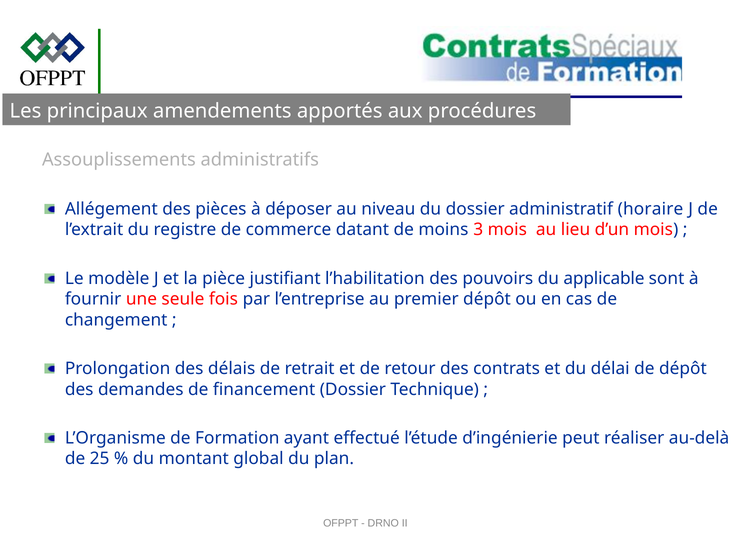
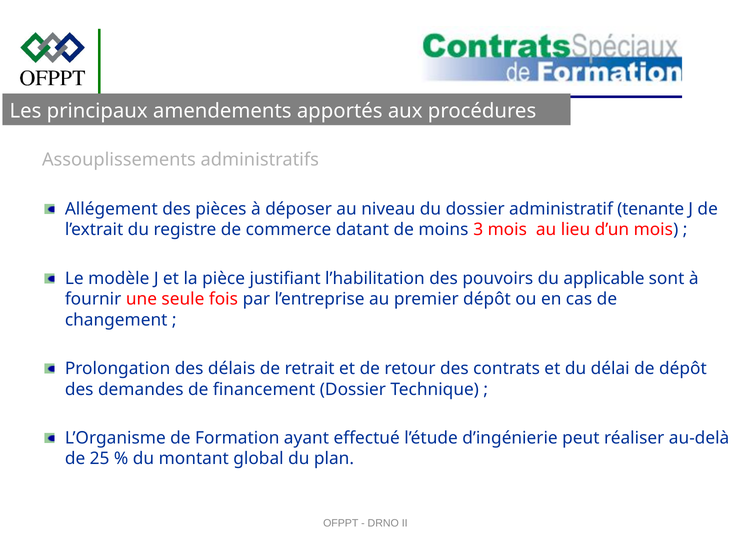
horaire: horaire -> tenante
